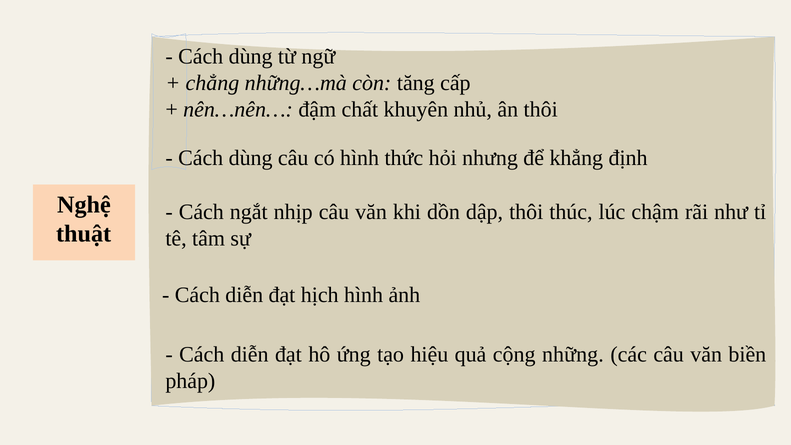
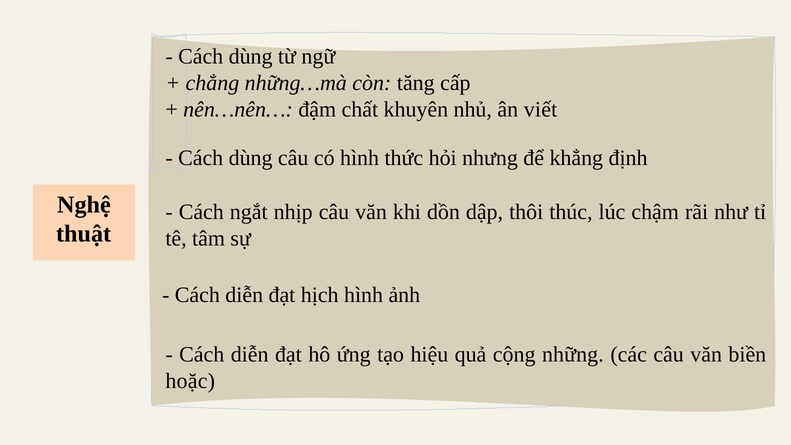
ân thôi: thôi -> viết
pháp: pháp -> hoặc
